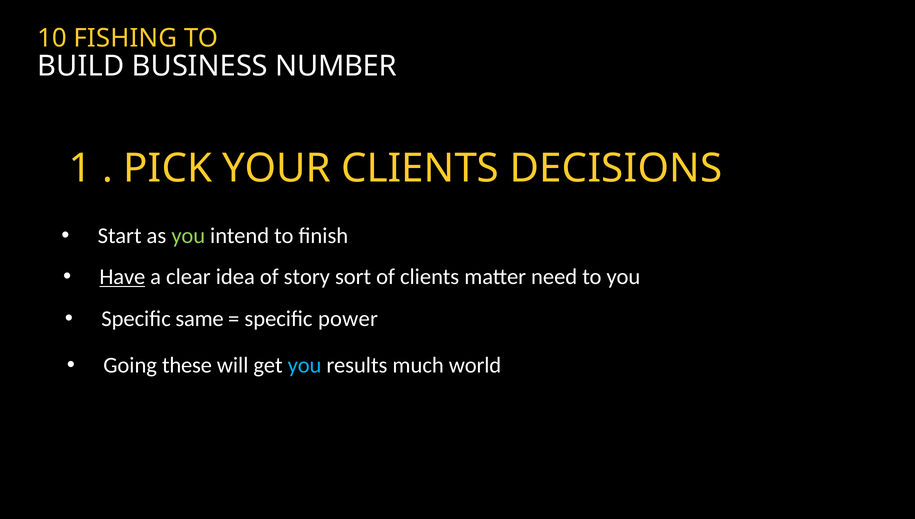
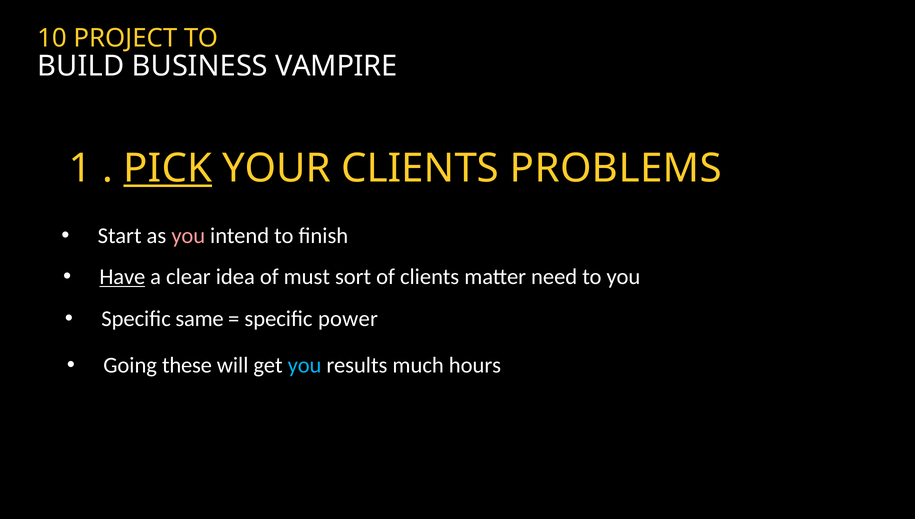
FISHING: FISHING -> PROJECT
NUMBER: NUMBER -> VAMPIRE
PICK underline: none -> present
DECISIONS: DECISIONS -> PROBLEMS
you at (188, 236) colour: light green -> pink
story: story -> must
world: world -> hours
